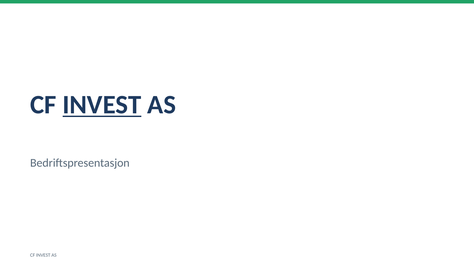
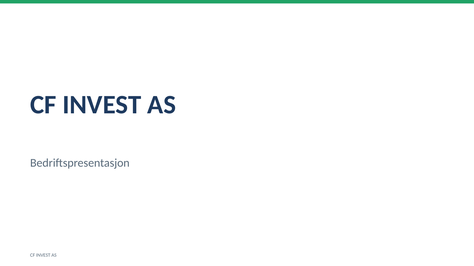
INVEST at (102, 105) underline: present -> none
